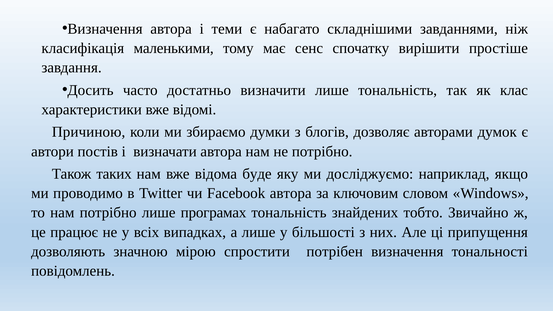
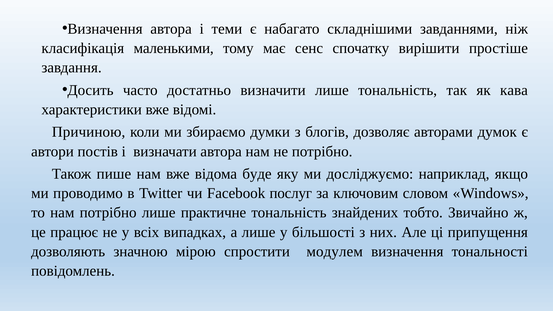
клас: клас -> кава
таких: таких -> пише
Facebook автора: автора -> послуг
програмах: програмах -> практичне
потрібен: потрібен -> модулем
